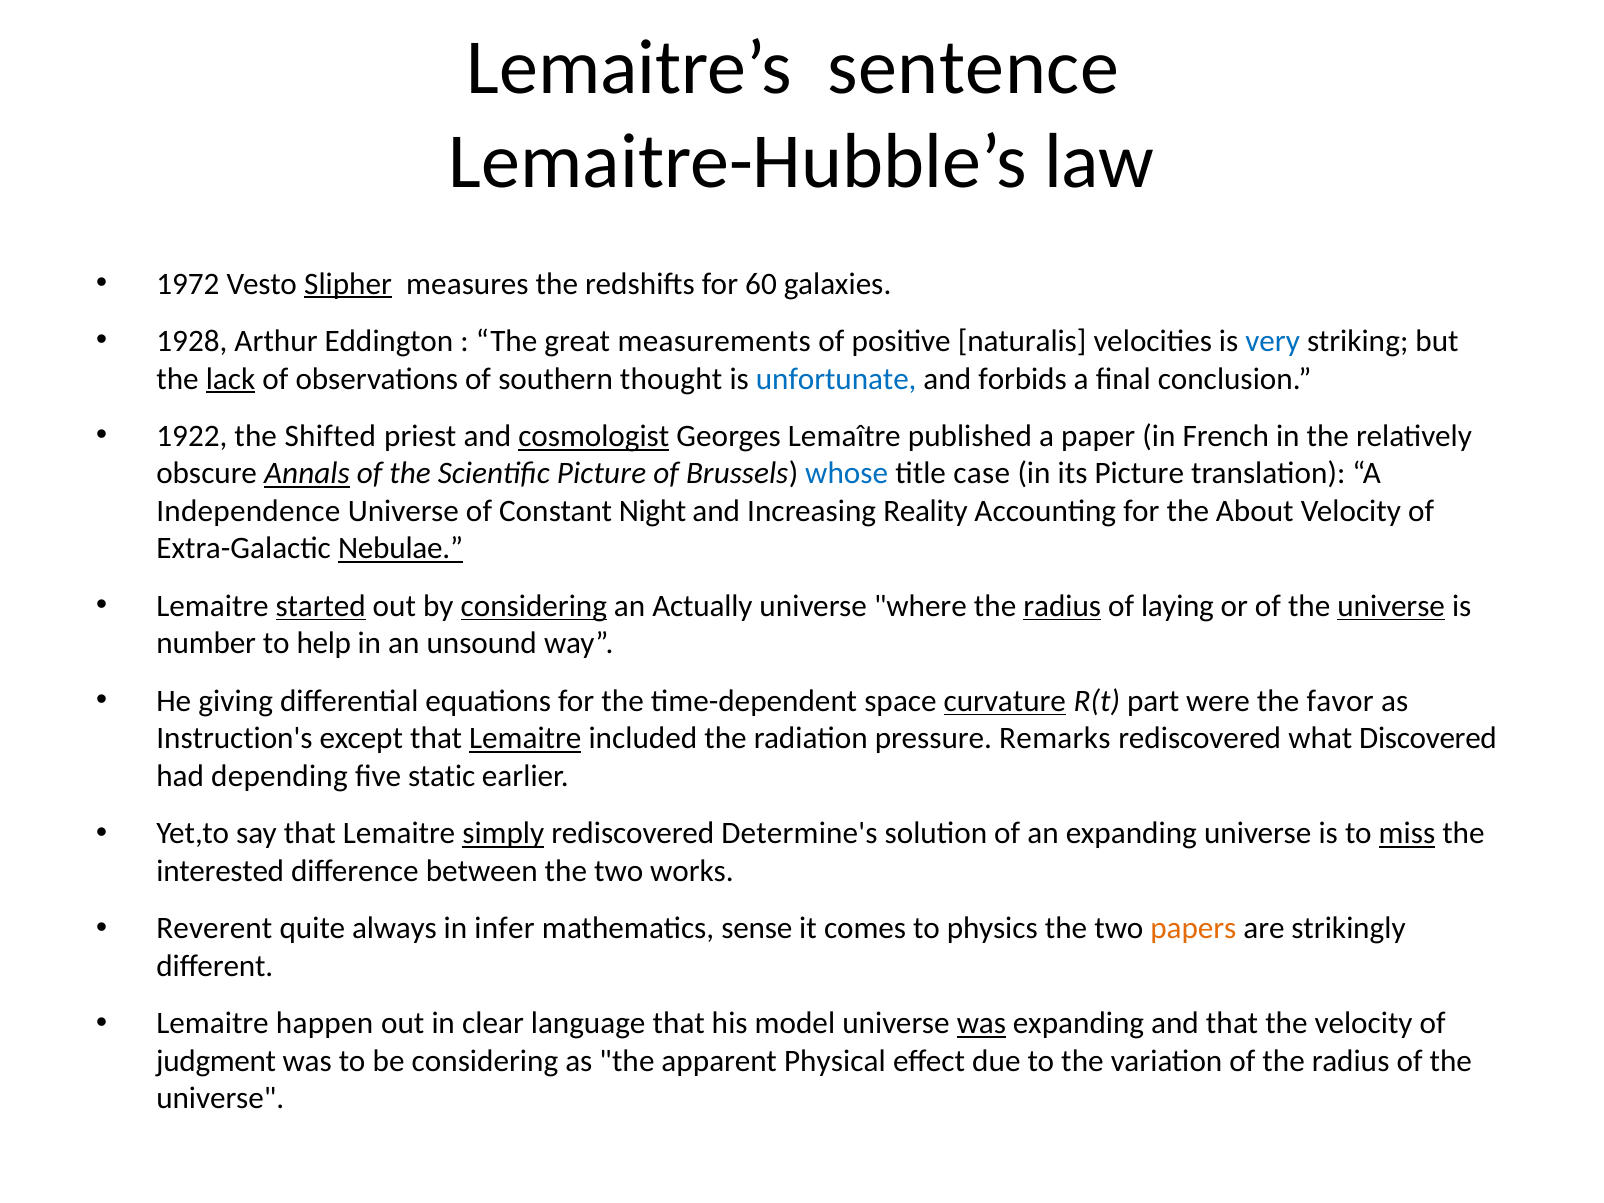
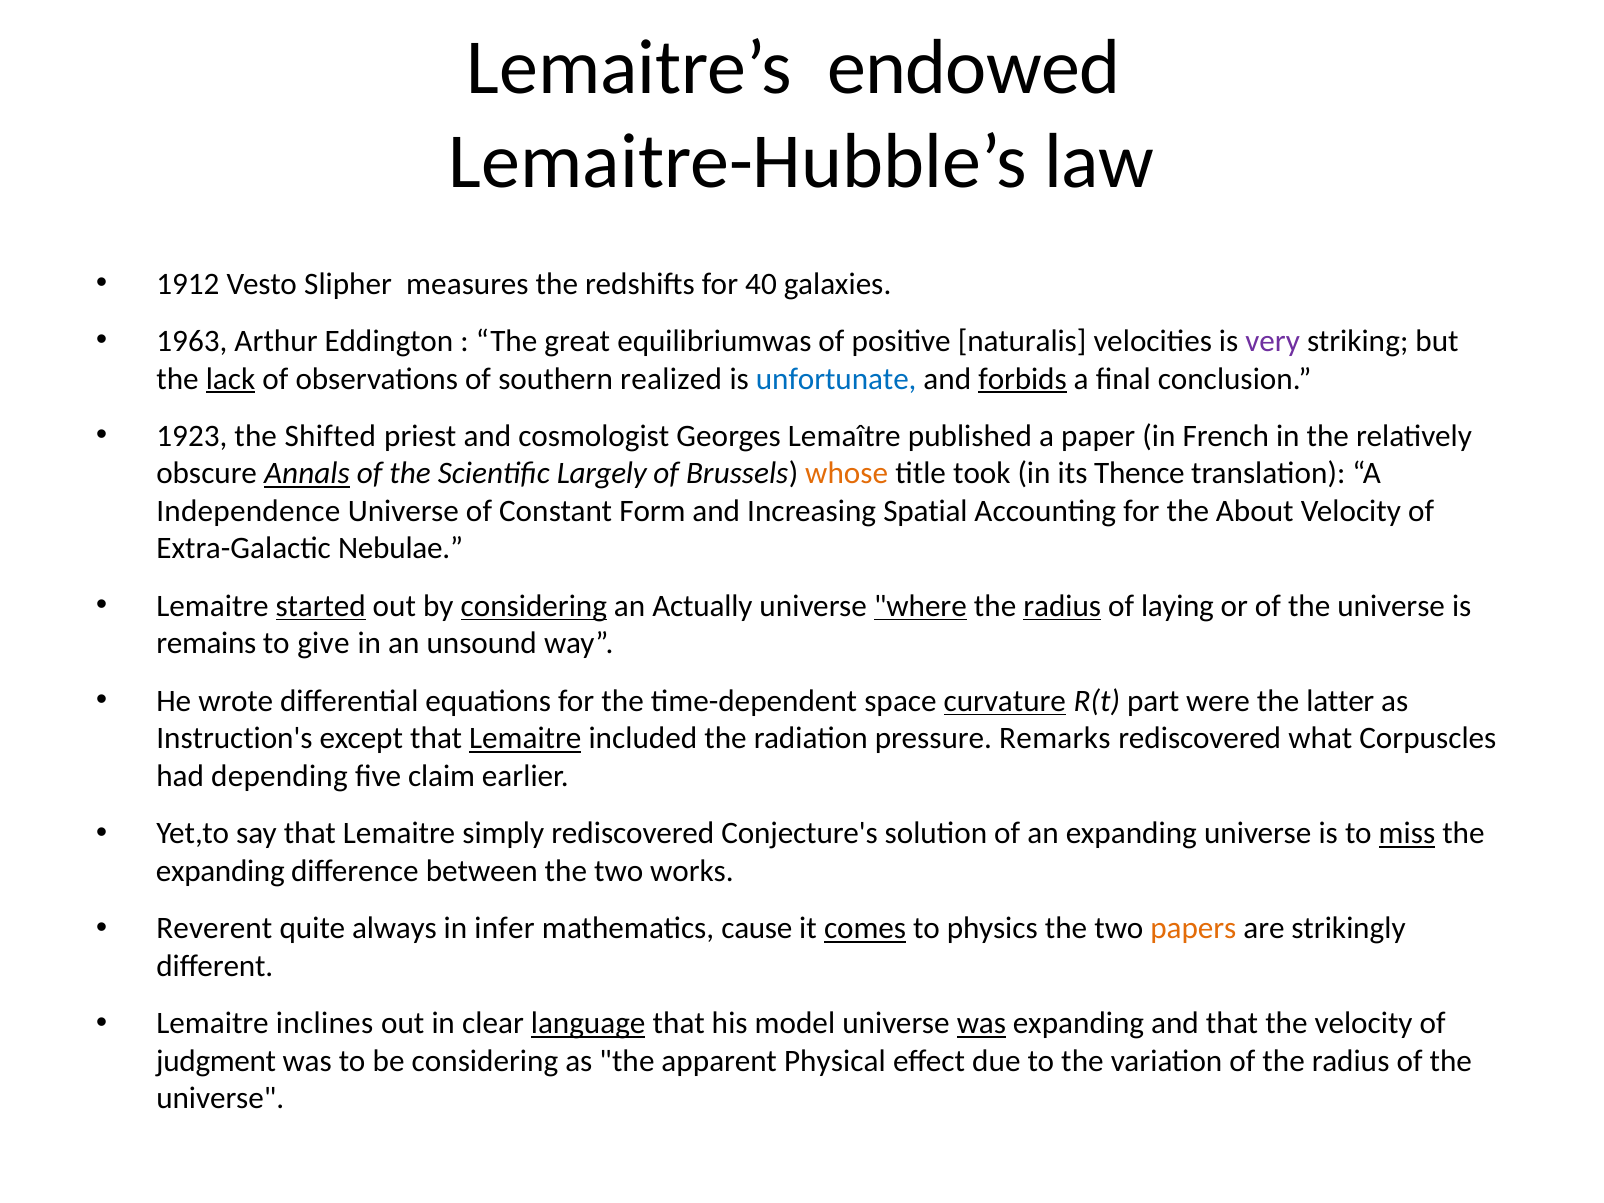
sentence: sentence -> endowed
1972: 1972 -> 1912
Slipher underline: present -> none
60: 60 -> 40
1928: 1928 -> 1963
measurements: measurements -> equilibriumwas
very colour: blue -> purple
thought: thought -> realized
forbids underline: none -> present
1922: 1922 -> 1923
cosmologist underline: present -> none
Scientific Picture: Picture -> Largely
whose colour: blue -> orange
case: case -> took
its Picture: Picture -> Thence
Night: Night -> Form
Reality: Reality -> Spatial
Nebulae underline: present -> none
where underline: none -> present
universe at (1391, 606) underline: present -> none
number: number -> remains
help: help -> give
giving: giving -> wrote
favor: favor -> latter
Discovered: Discovered -> Corpuscles
static: static -> claim
simply underline: present -> none
Determine's: Determine's -> Conjecture's
interested at (220, 871): interested -> expanding
sense: sense -> cause
comes underline: none -> present
happen: happen -> inclines
language underline: none -> present
